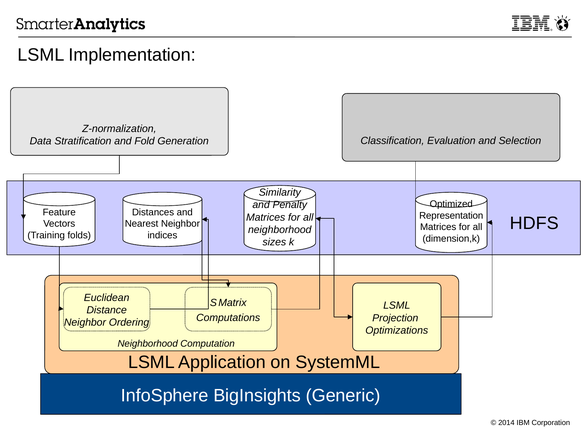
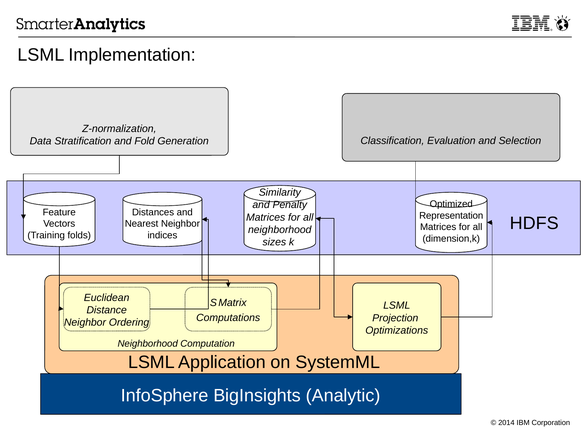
Generic: Generic -> Analytic
